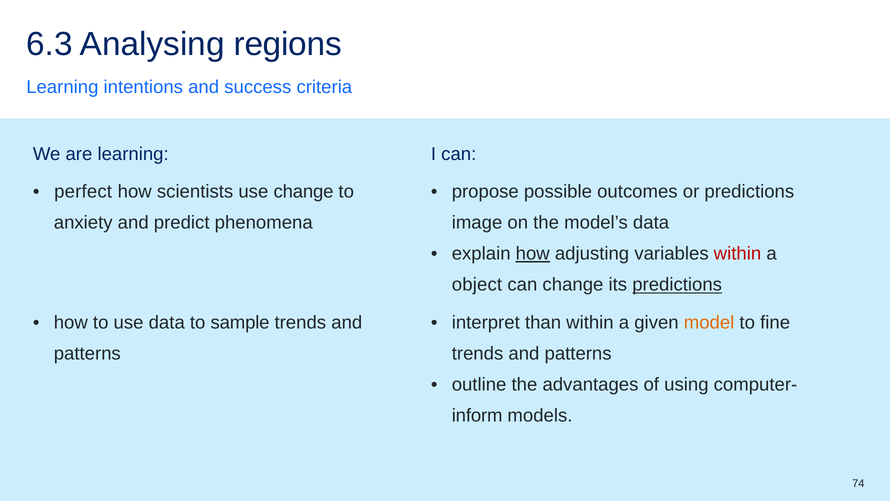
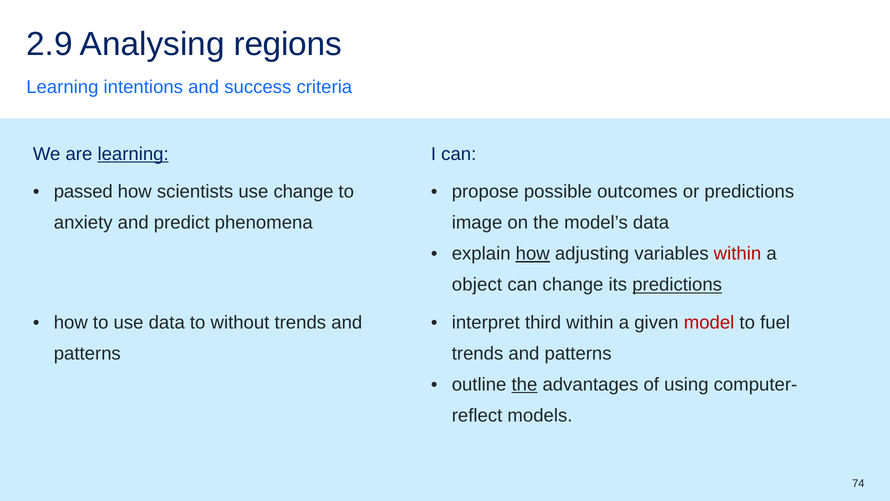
6.3: 6.3 -> 2.9
learning at (133, 154) underline: none -> present
perfect: perfect -> passed
sample: sample -> without
than: than -> third
model colour: orange -> red
fine: fine -> fuel
the at (524, 384) underline: none -> present
inform: inform -> reflect
